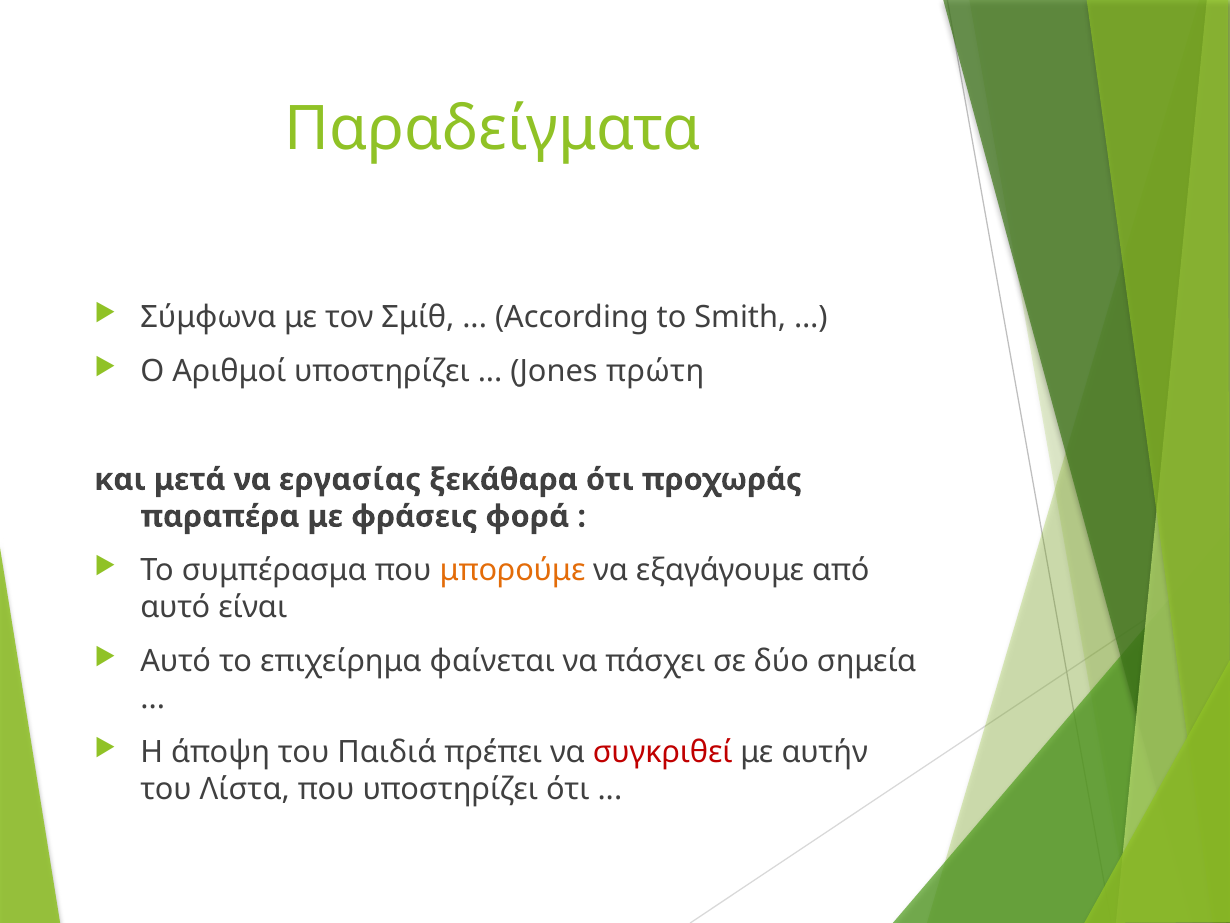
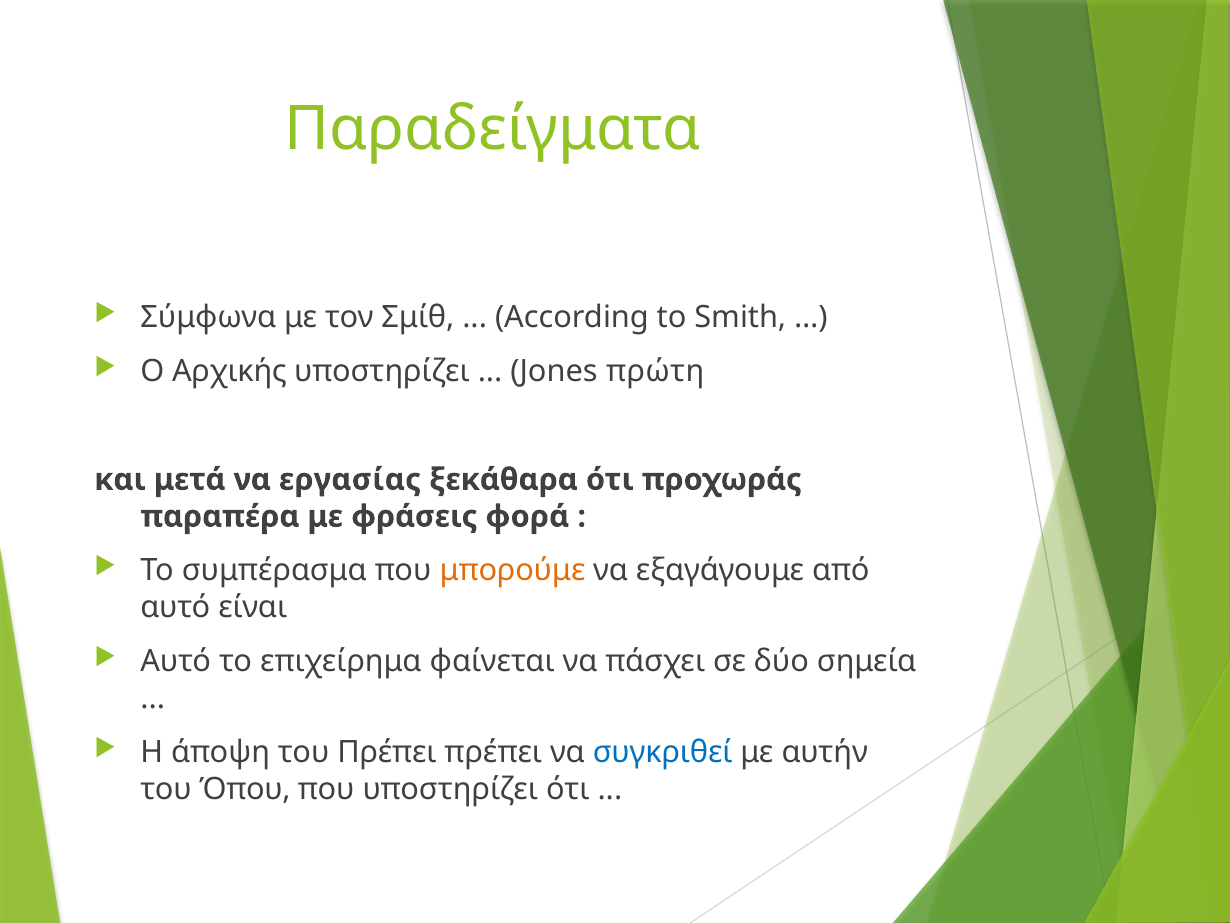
Αριθμοί: Αριθμοί -> Αρχικής
του Παιδιά: Παιδιά -> Πρέπει
συγκριθεί colour: red -> blue
Λίστα: Λίστα -> Όπου
